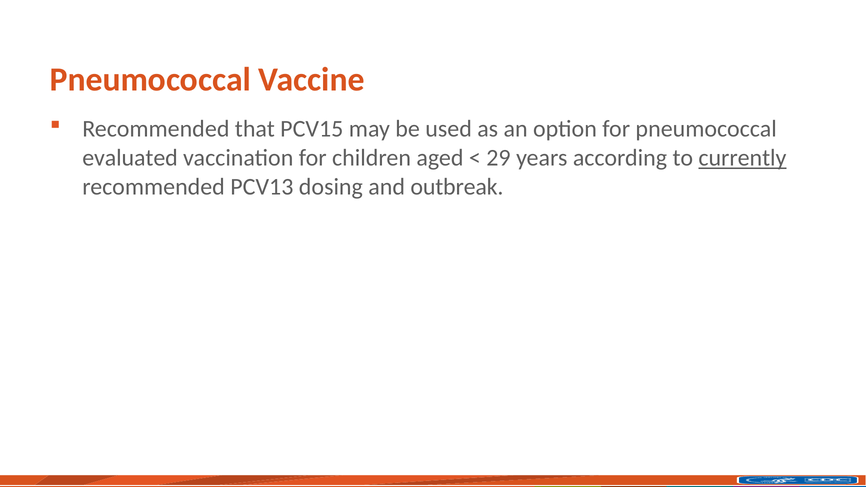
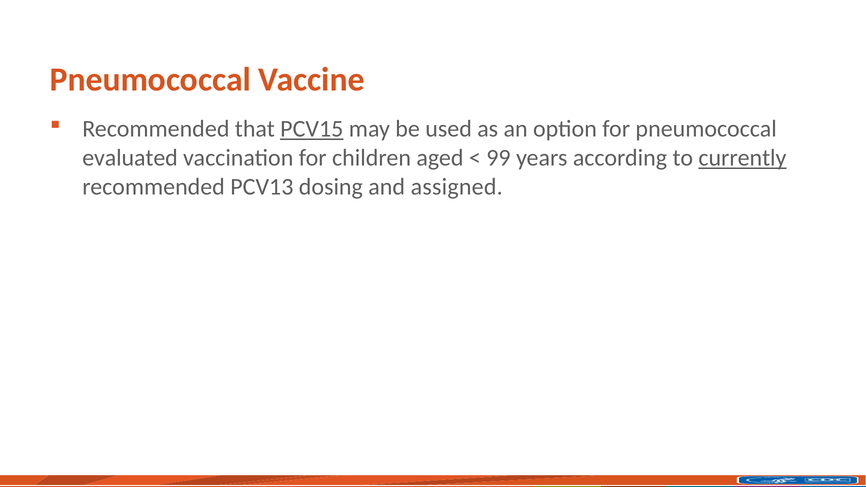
PCV15 underline: none -> present
29: 29 -> 99
outbreak: outbreak -> assigned
